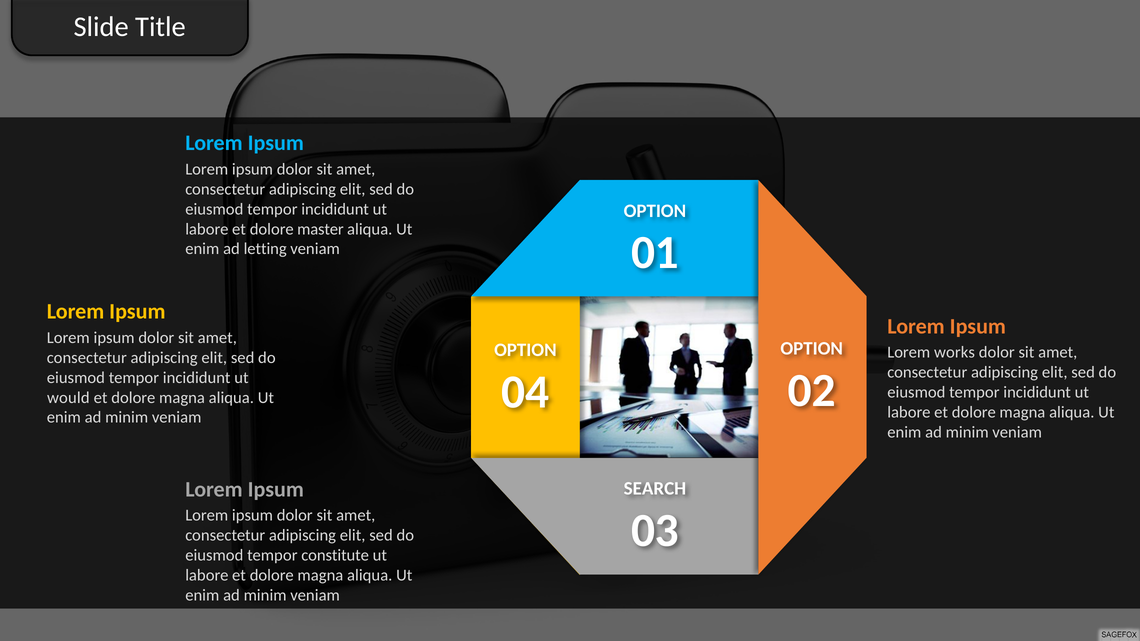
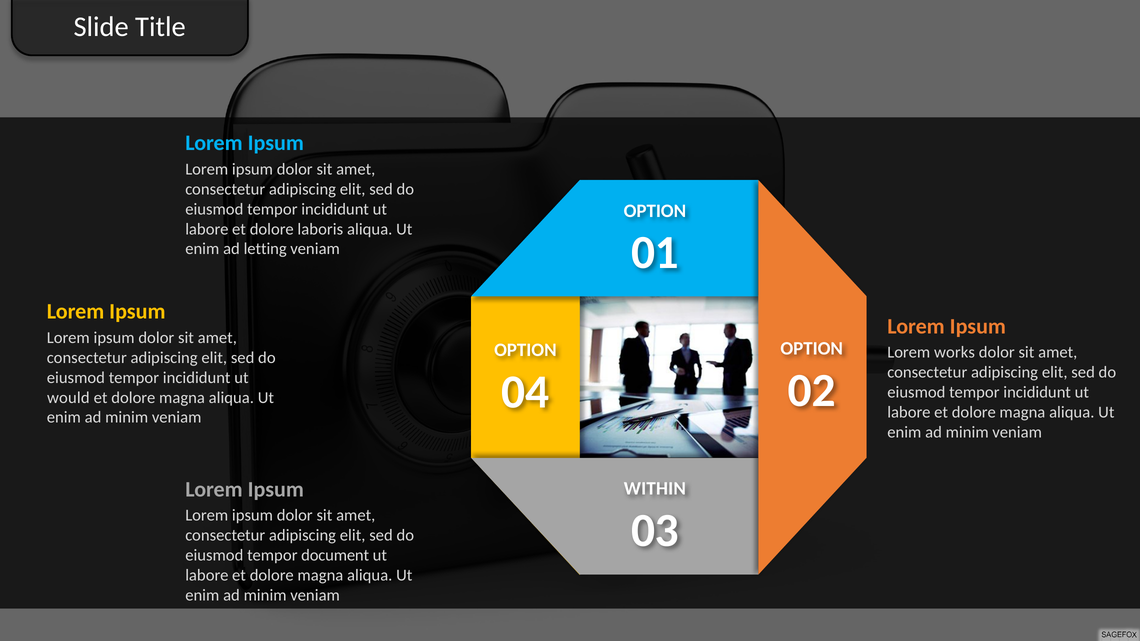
master: master -> laboris
SEARCH: SEARCH -> WITHIN
constitute: constitute -> document
